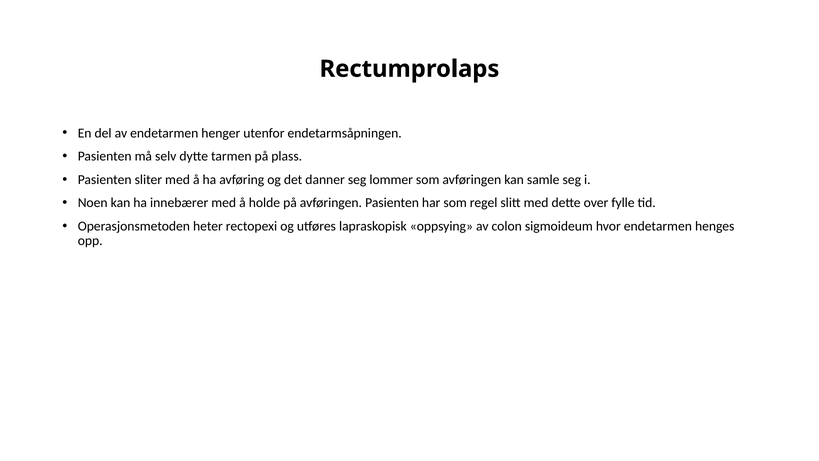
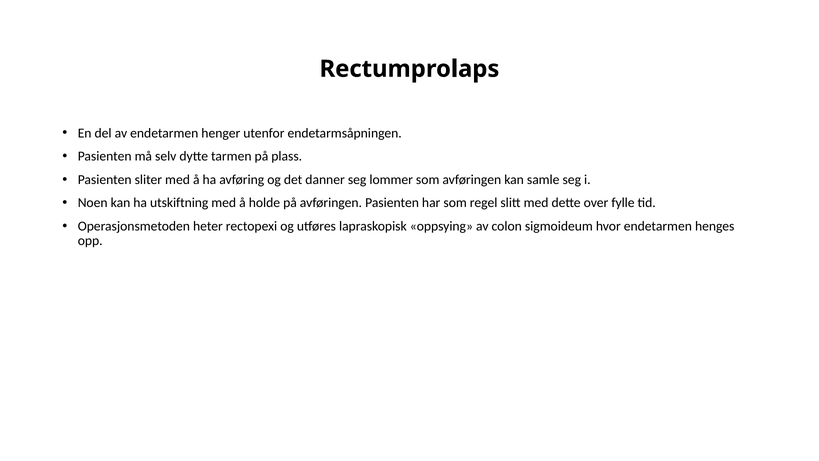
innebærer: innebærer -> utskiftning
